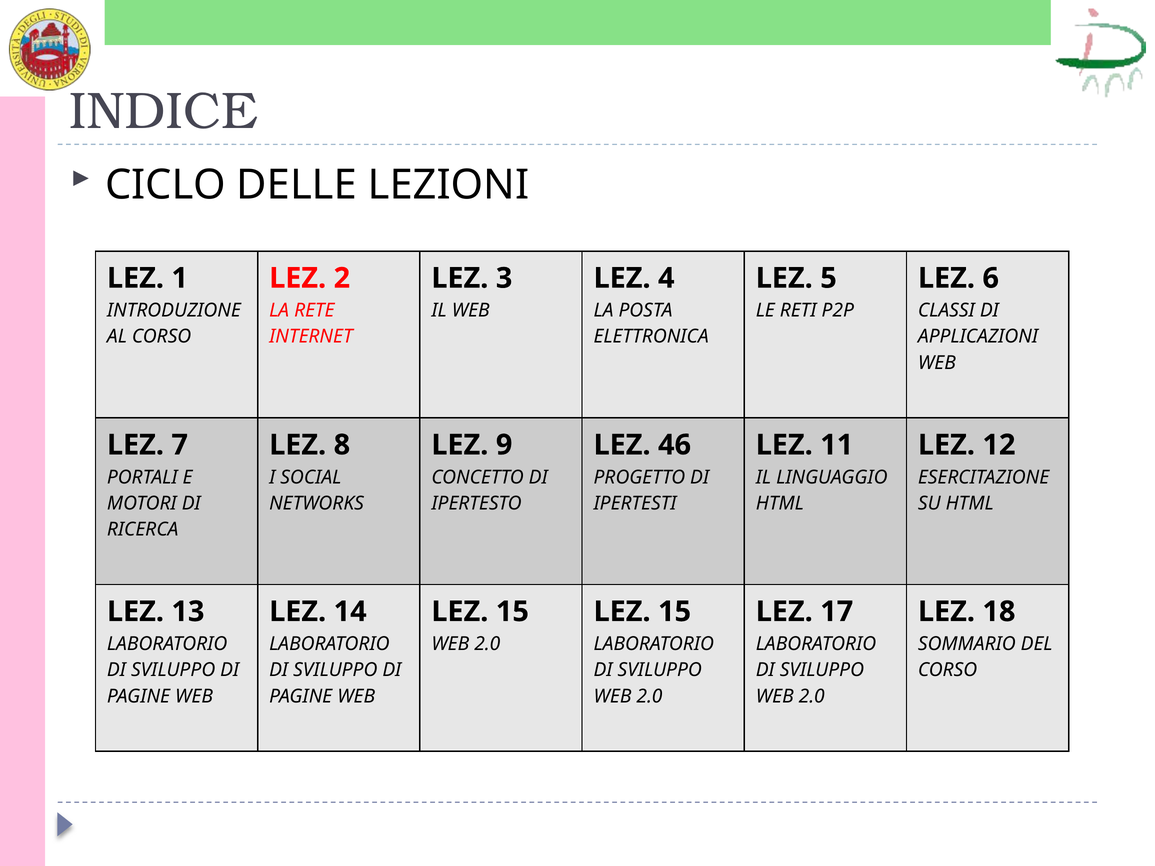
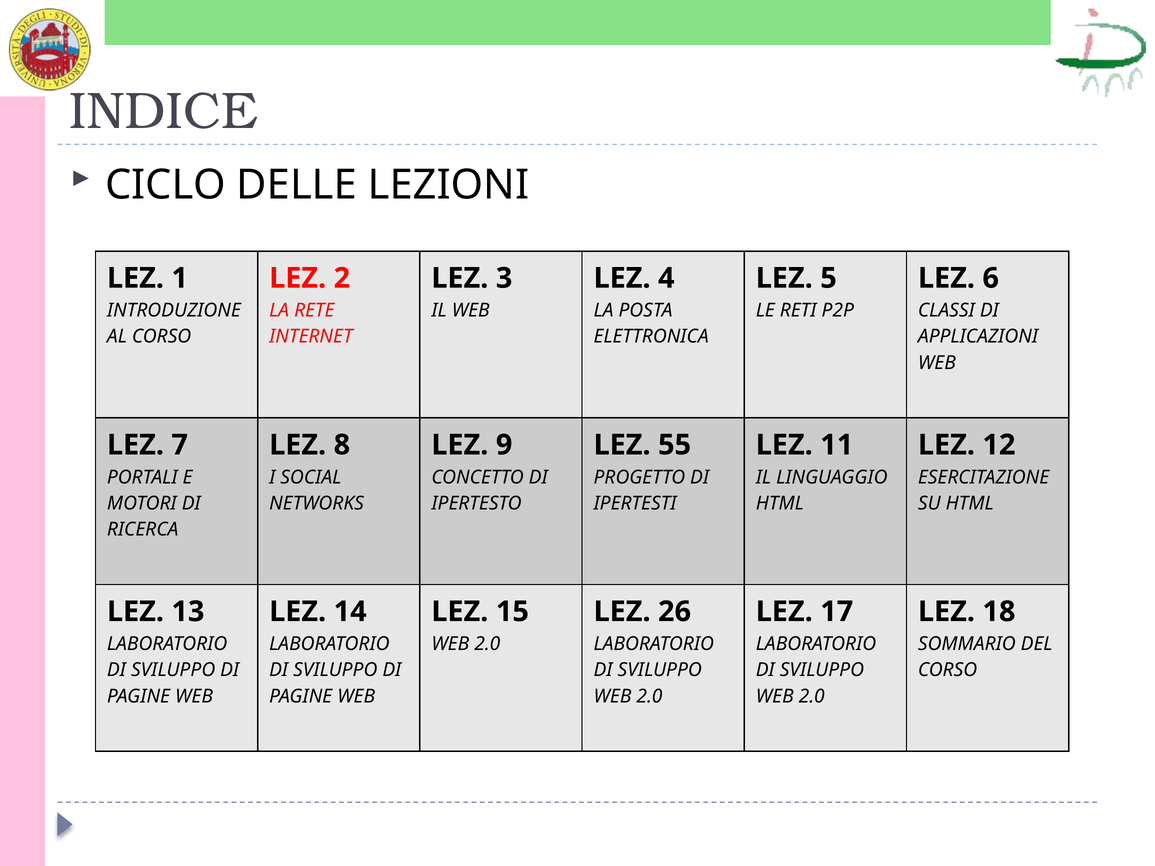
46: 46 -> 55
15 at (675, 612): 15 -> 26
